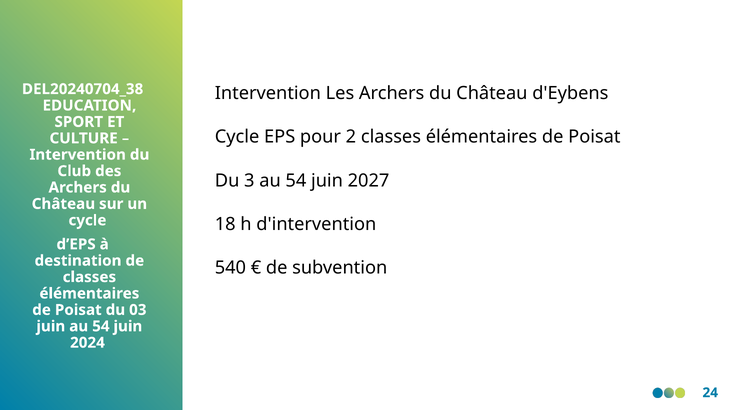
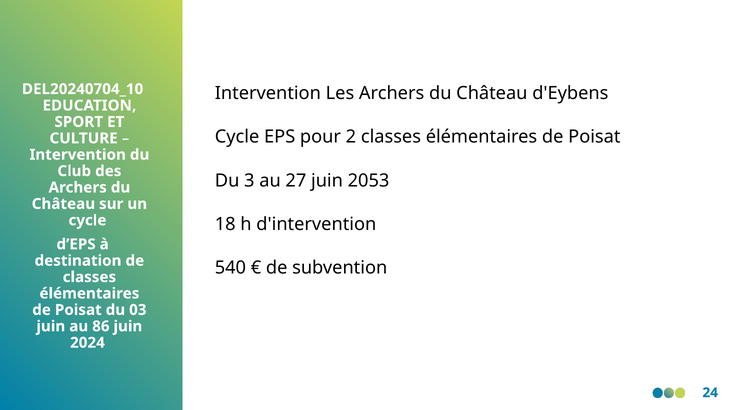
DEL20240704_38: DEL20240704_38 -> DEL20240704_10
3 au 54: 54 -> 27
2027: 2027 -> 2053
juin au 54: 54 -> 86
